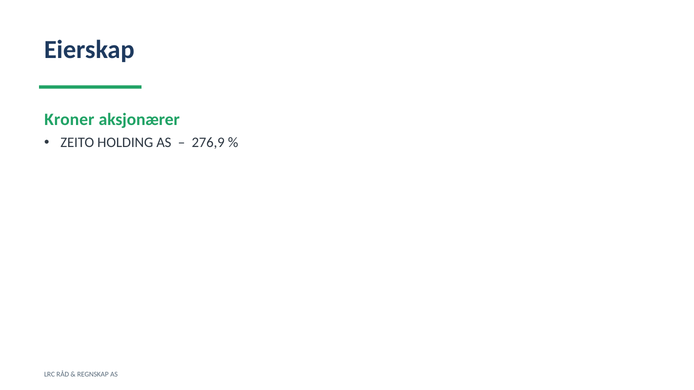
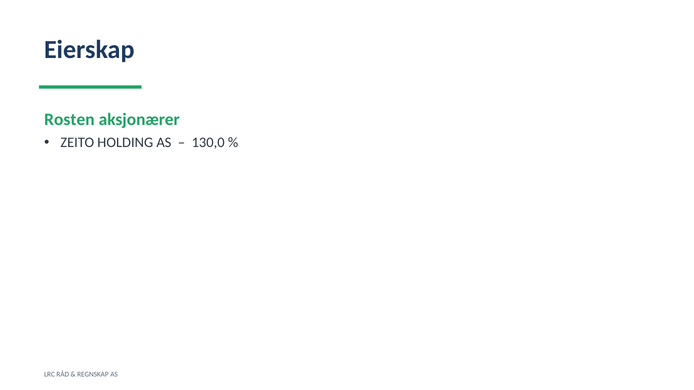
Kroner: Kroner -> Rosten
276,9: 276,9 -> 130,0
